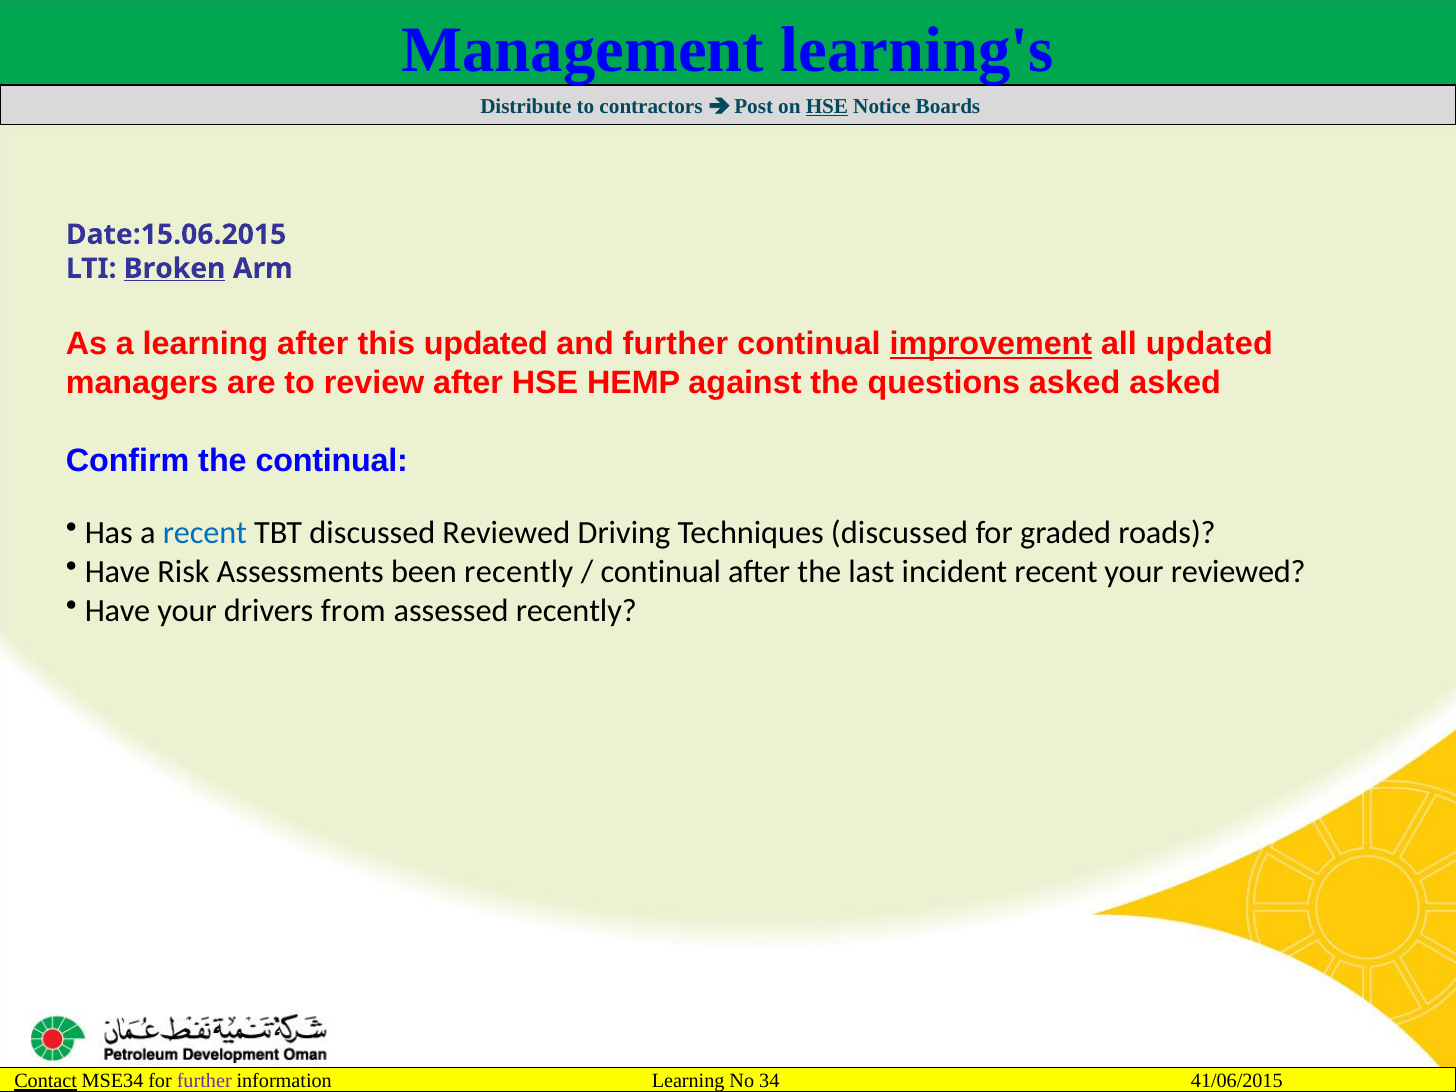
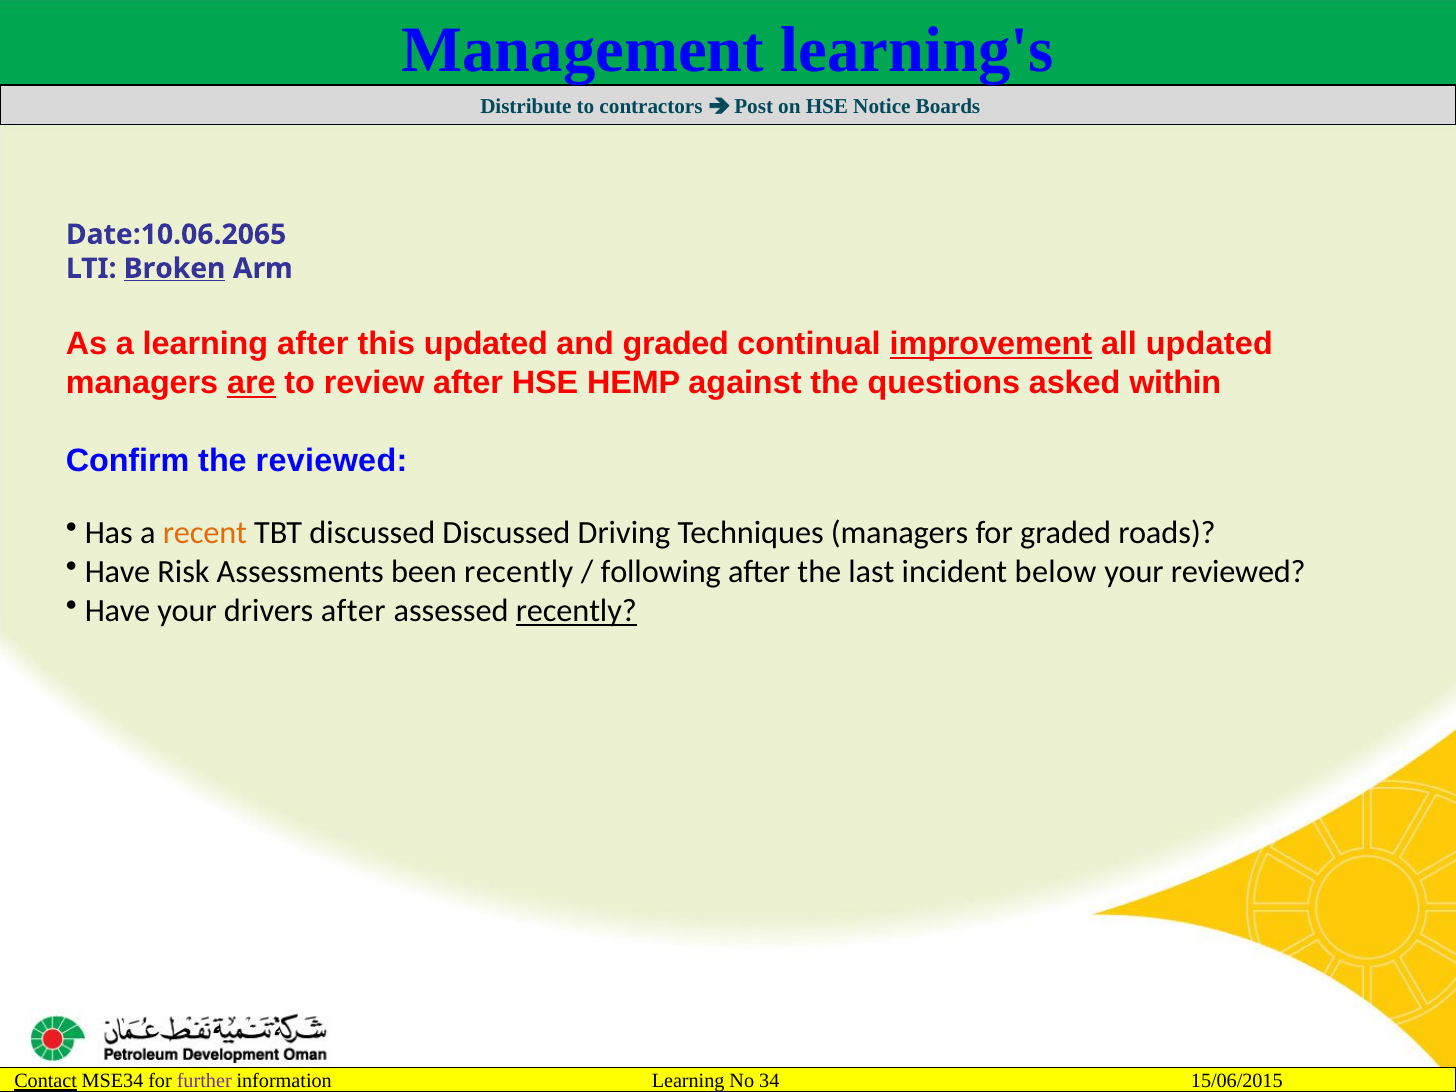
HSE at (827, 106) underline: present -> none
Date:15.06.2015: Date:15.06.2015 -> Date:10.06.2065
and further: further -> graded
are underline: none -> present
asked asked: asked -> within
the continual: continual -> reviewed
recent at (205, 533) colour: blue -> orange
discussed Reviewed: Reviewed -> Discussed
Techniques discussed: discussed -> managers
continual at (661, 572): continual -> following
incident recent: recent -> below
drivers from: from -> after
recently at (576, 611) underline: none -> present
41/06/2015: 41/06/2015 -> 15/06/2015
